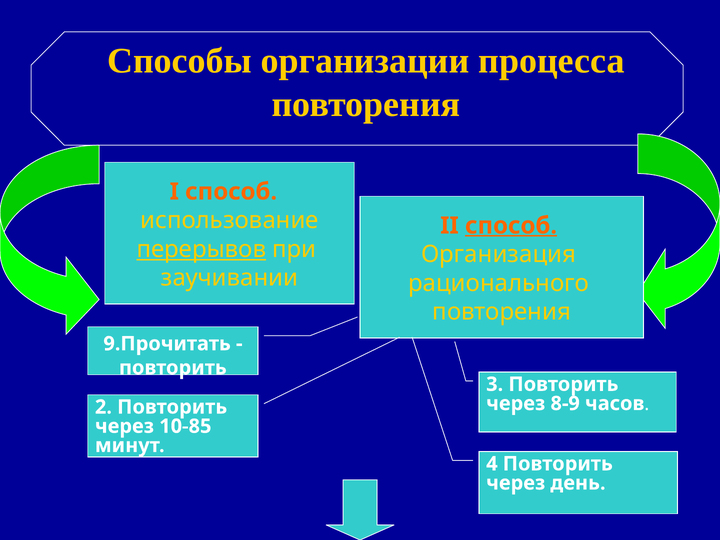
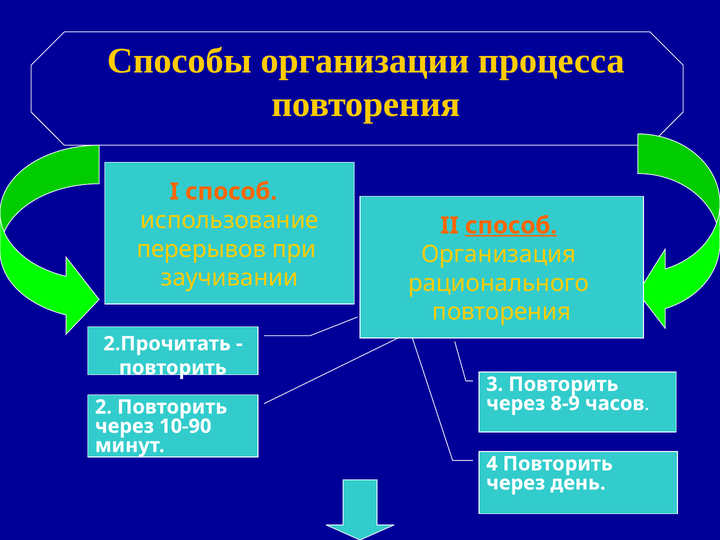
перерывов underline: present -> none
9.Прочитать: 9.Прочитать -> 2.Прочитать
10-85: 10-85 -> 10-90
